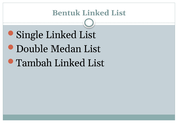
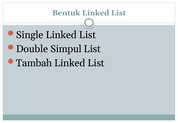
Medan: Medan -> Simpul
